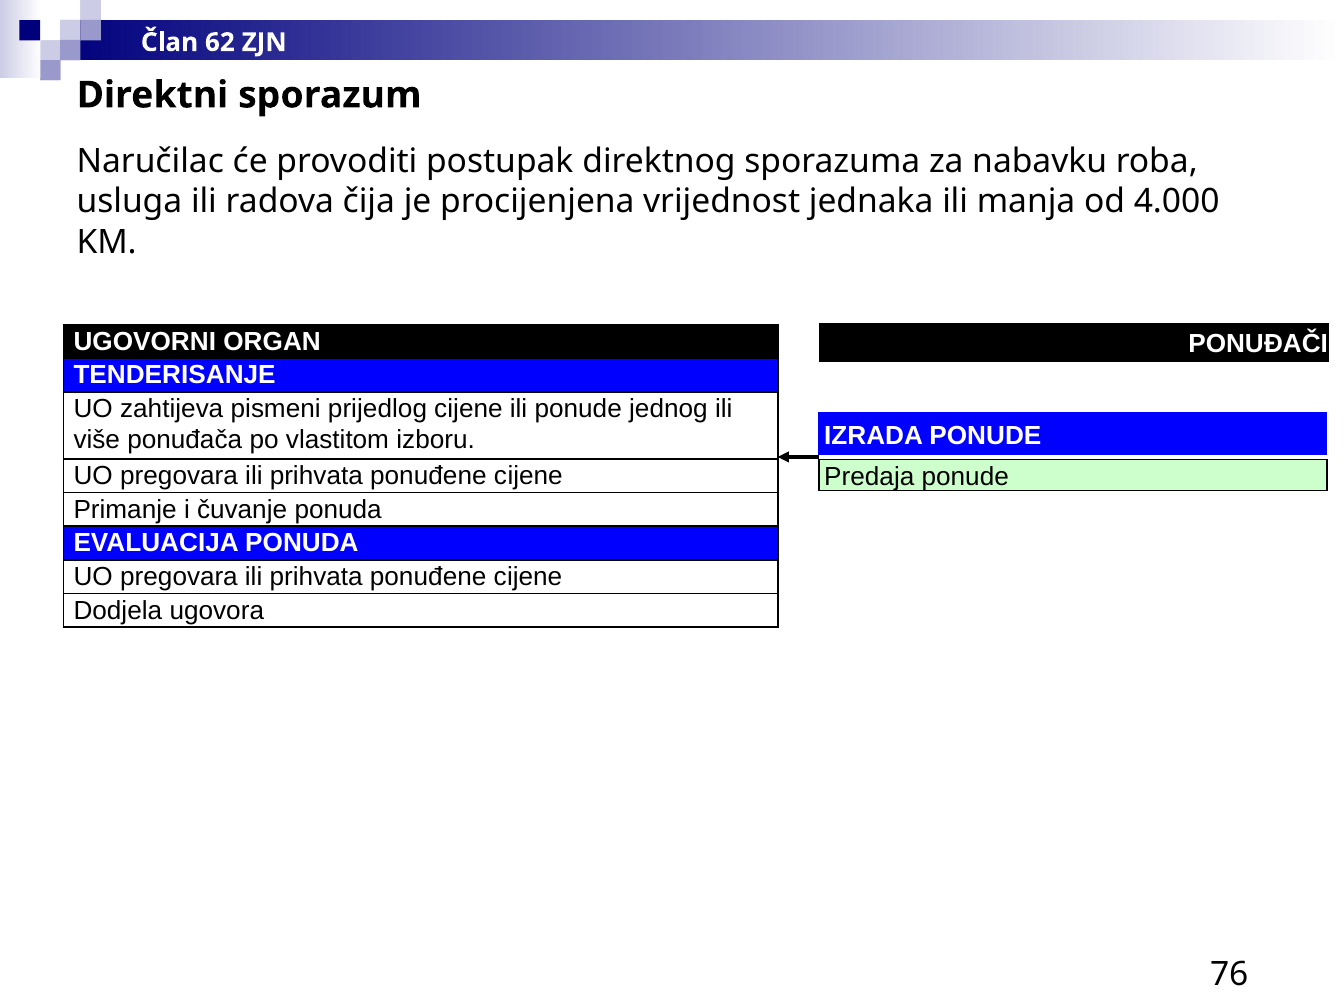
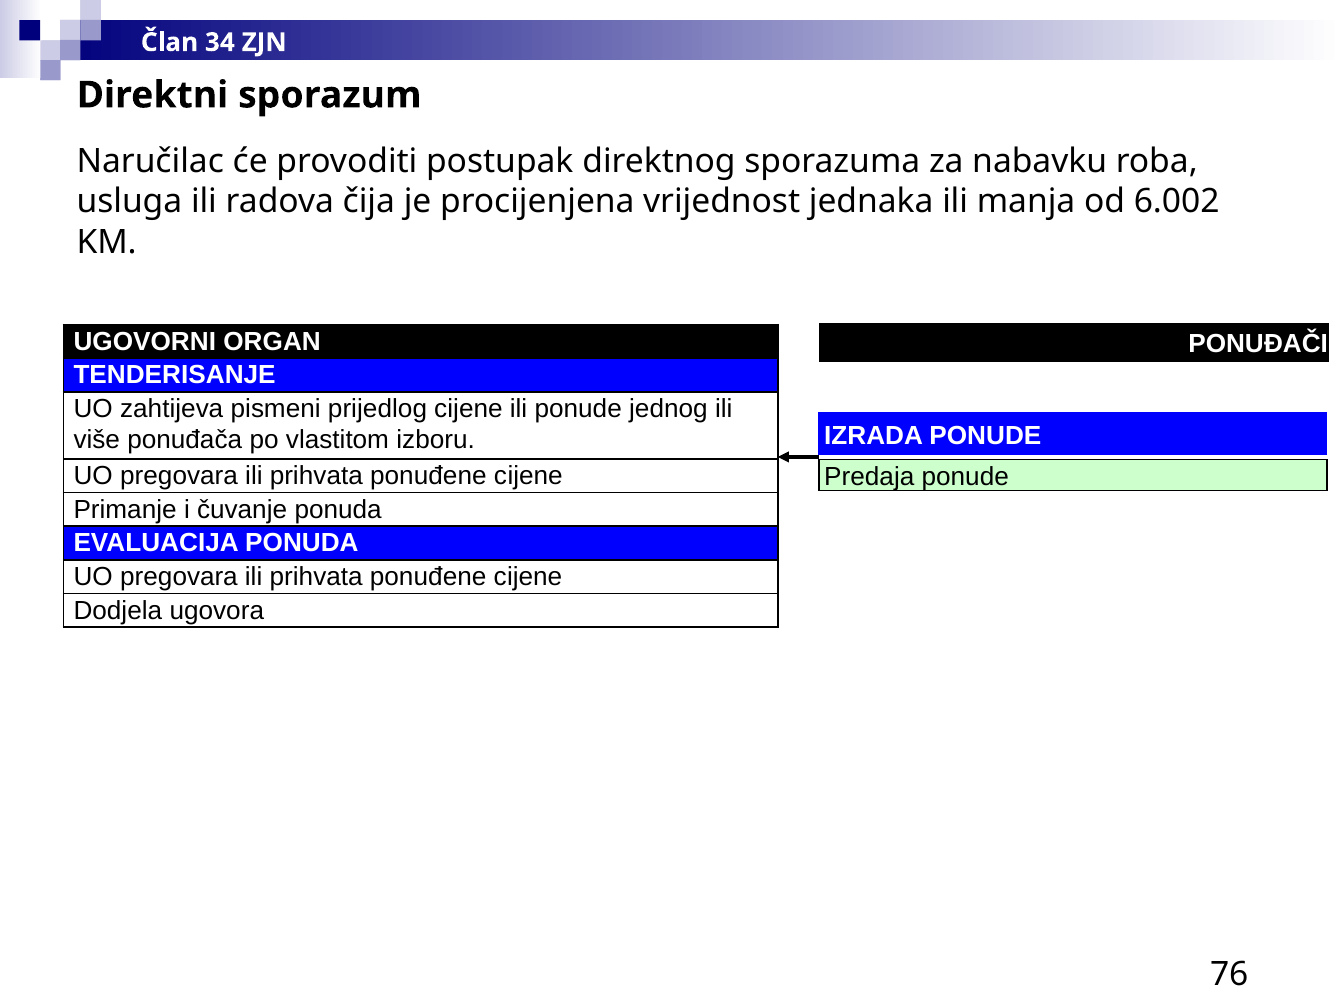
62: 62 -> 34
4.000: 4.000 -> 6.002
